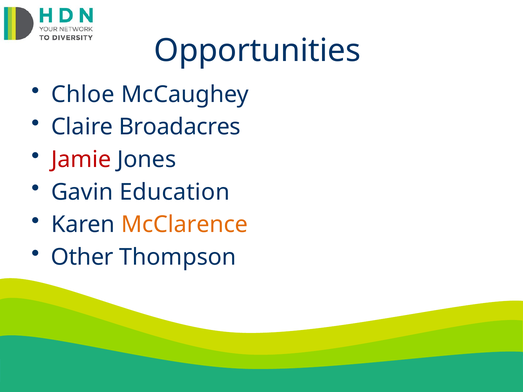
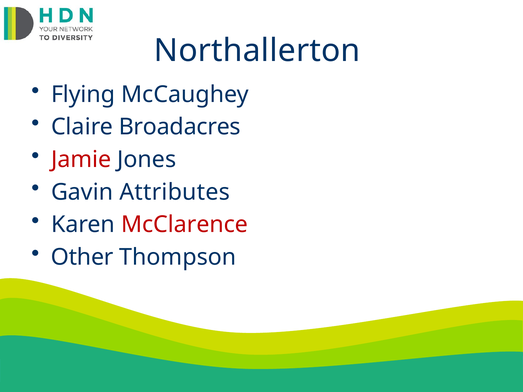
Opportunities: Opportunities -> Northallerton
Chloe: Chloe -> Flying
Education: Education -> Attributes
McClarence colour: orange -> red
